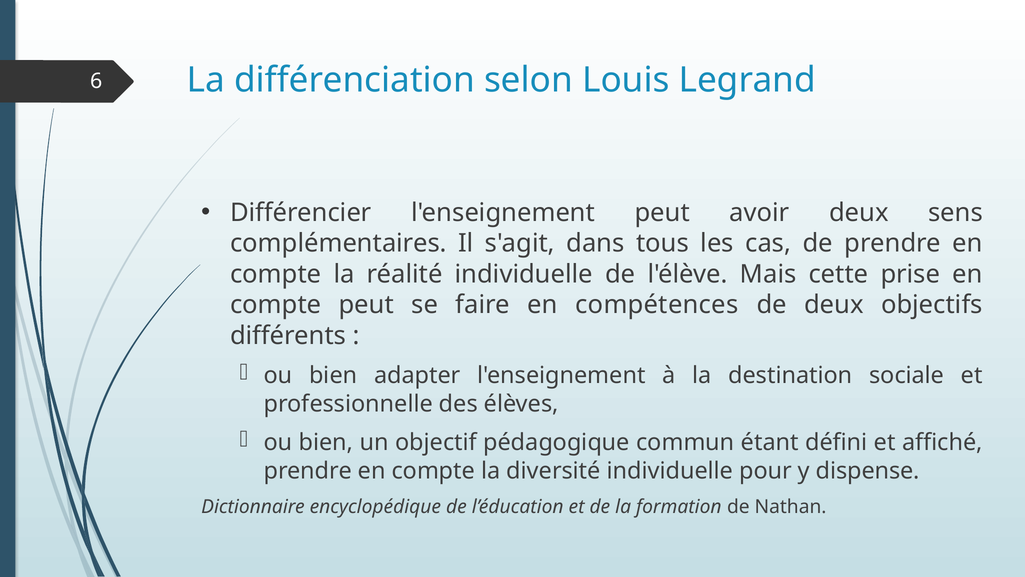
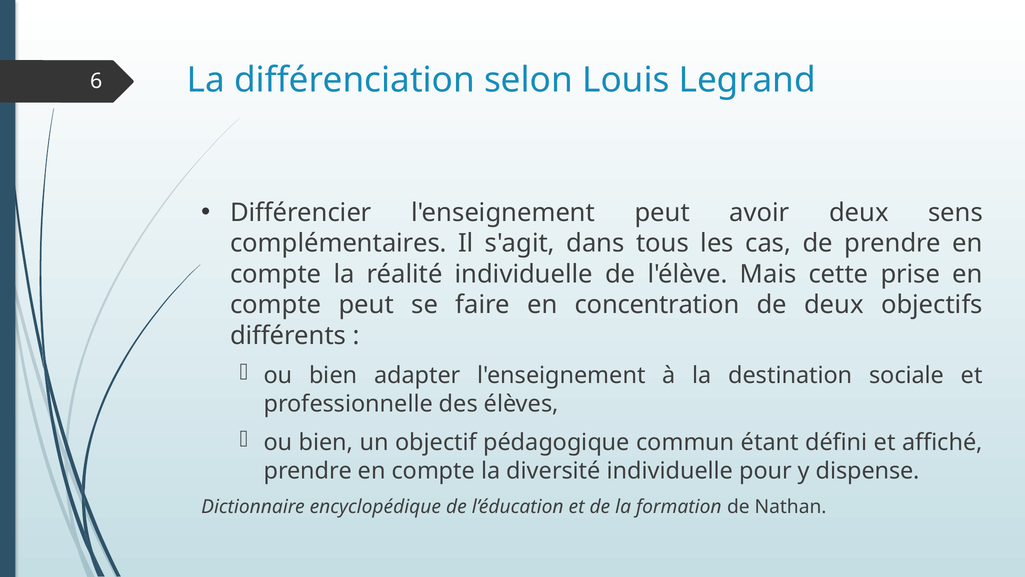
compétences: compétences -> concentration
